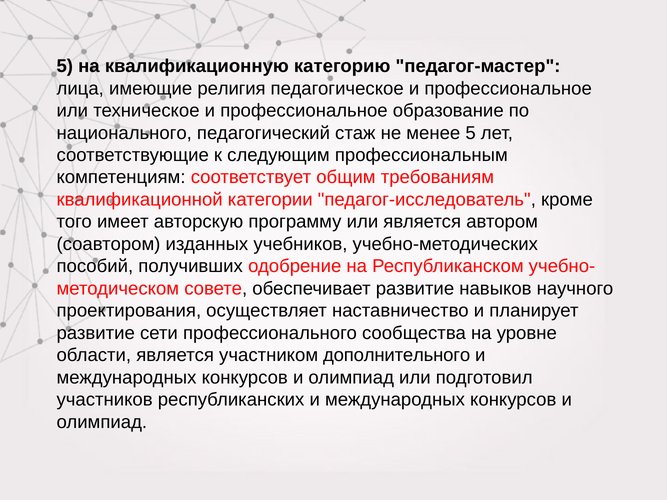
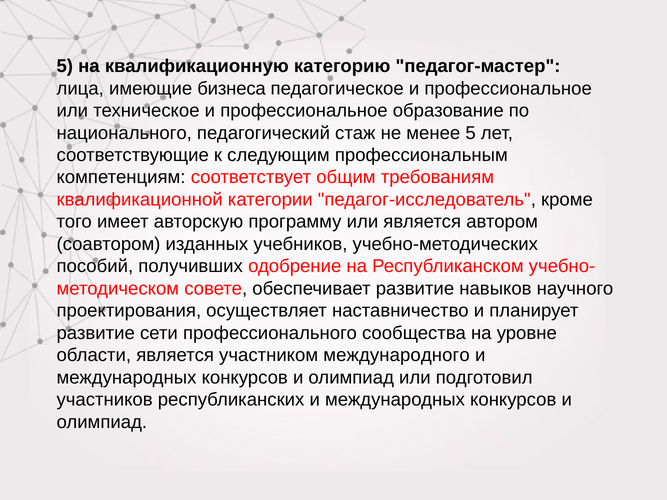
религия: религия -> бизнеса
дополнительного: дополнительного -> международного
